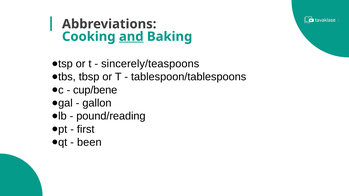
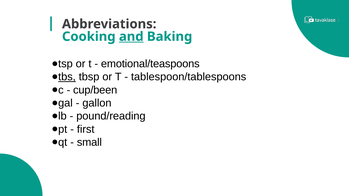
sincerely/teaspoons: sincerely/teaspoons -> emotional/teaspoons
tbs underline: none -> present
cup/bene: cup/bene -> cup/been
been: been -> small
